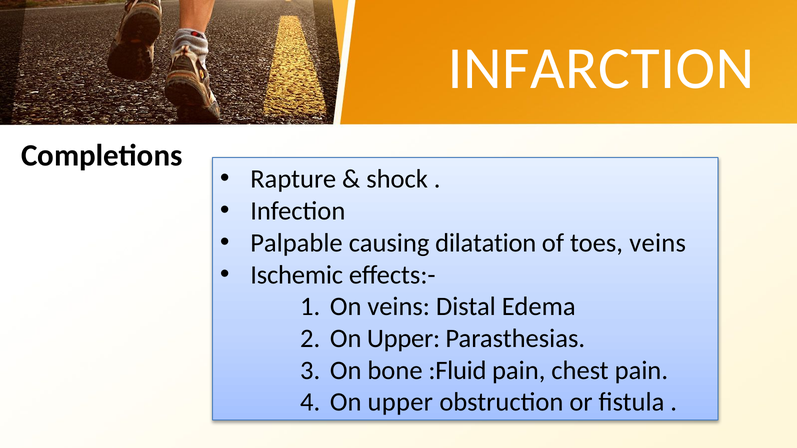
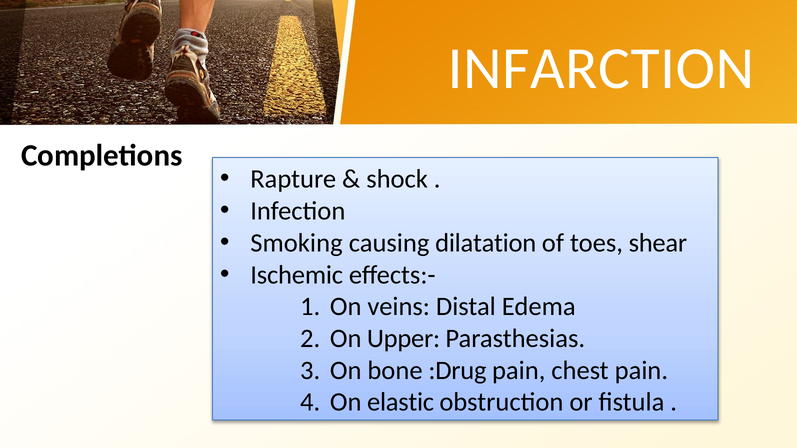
Palpable: Palpable -> Smoking
toes veins: veins -> shear
:Fluid: :Fluid -> :Drug
upper at (400, 402): upper -> elastic
